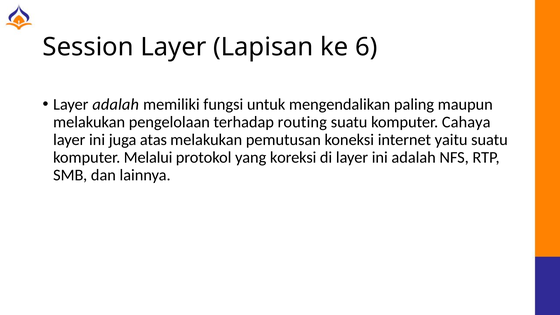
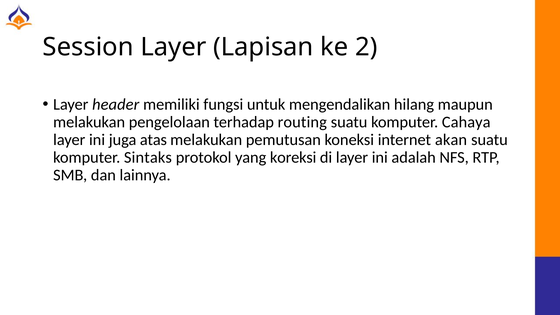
6: 6 -> 2
Layer adalah: adalah -> header
paling: paling -> hilang
yaitu: yaitu -> akan
Melalui: Melalui -> Sintaks
